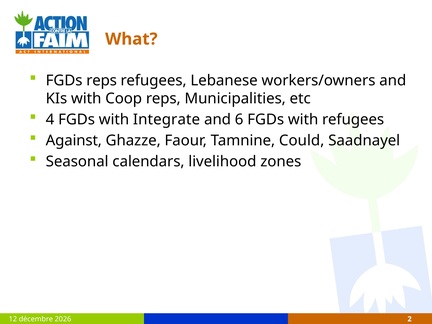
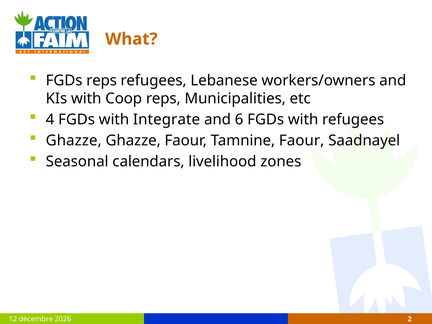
Against at (74, 141): Against -> Ghazze
Tamnine Could: Could -> Faour
